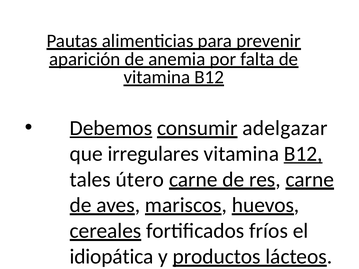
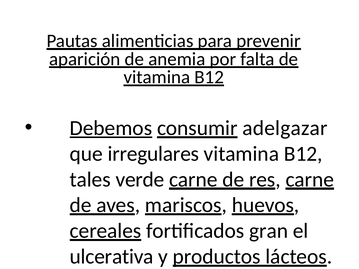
B12 at (303, 154) underline: present -> none
útero: útero -> verde
fríos: fríos -> gran
idiopática: idiopática -> ulcerativa
